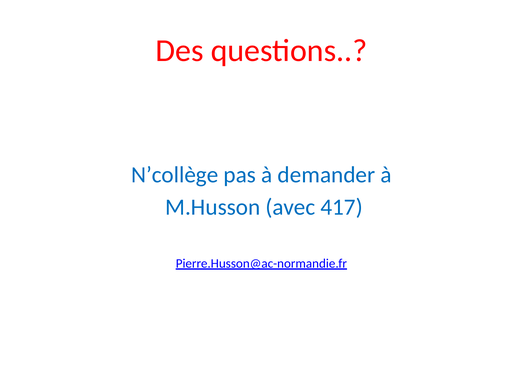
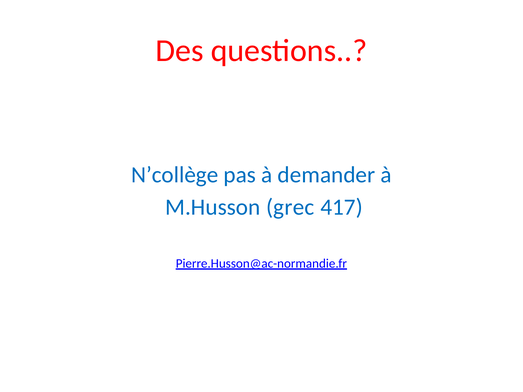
avec: avec -> grec
